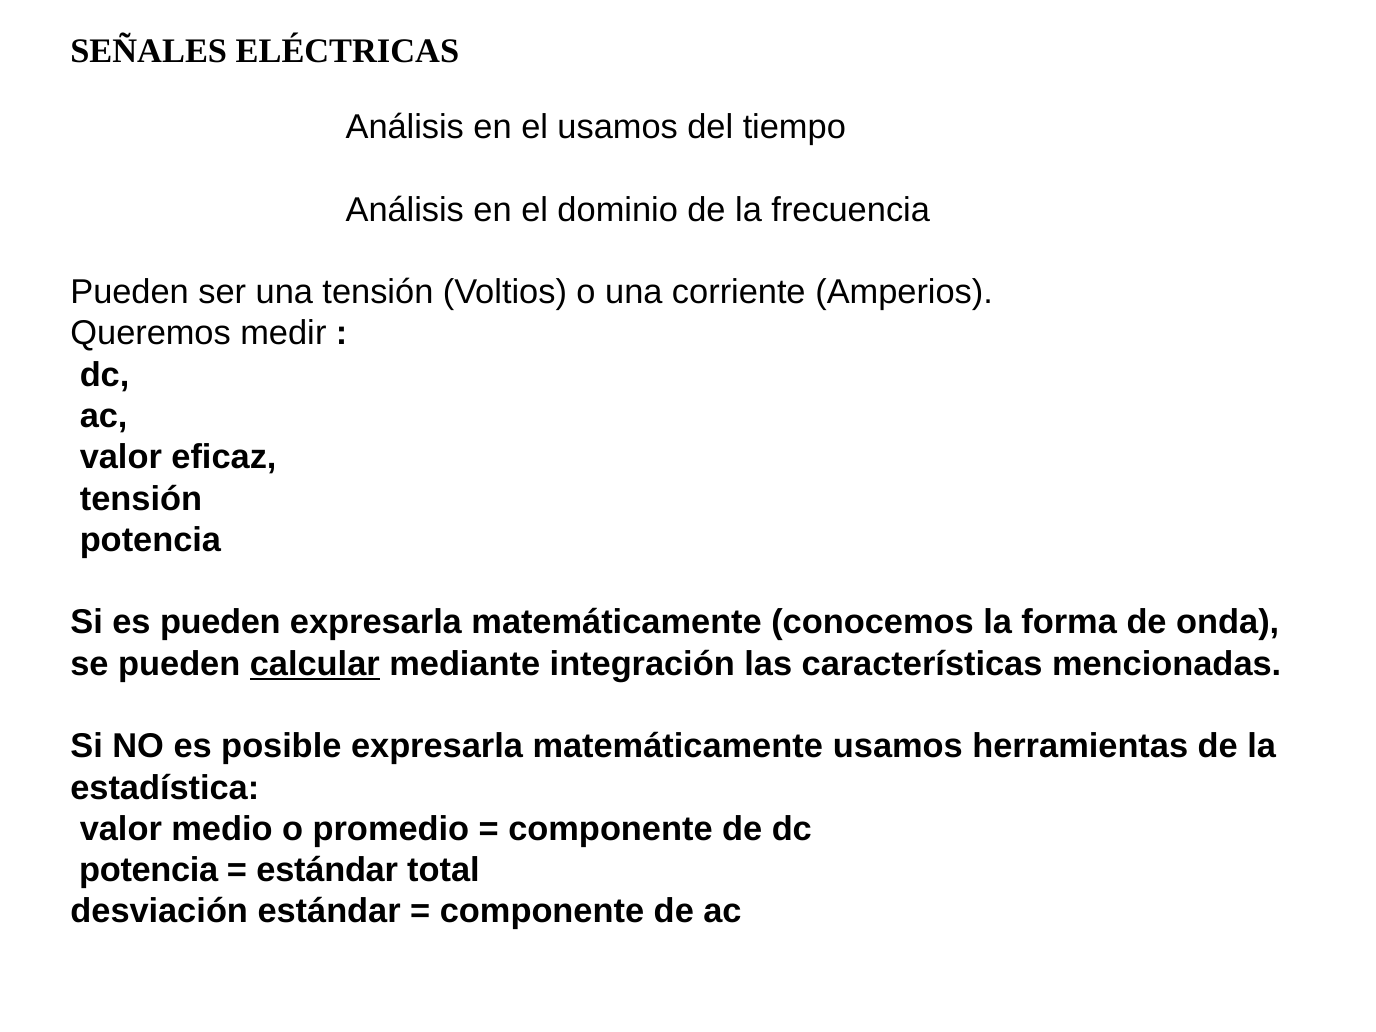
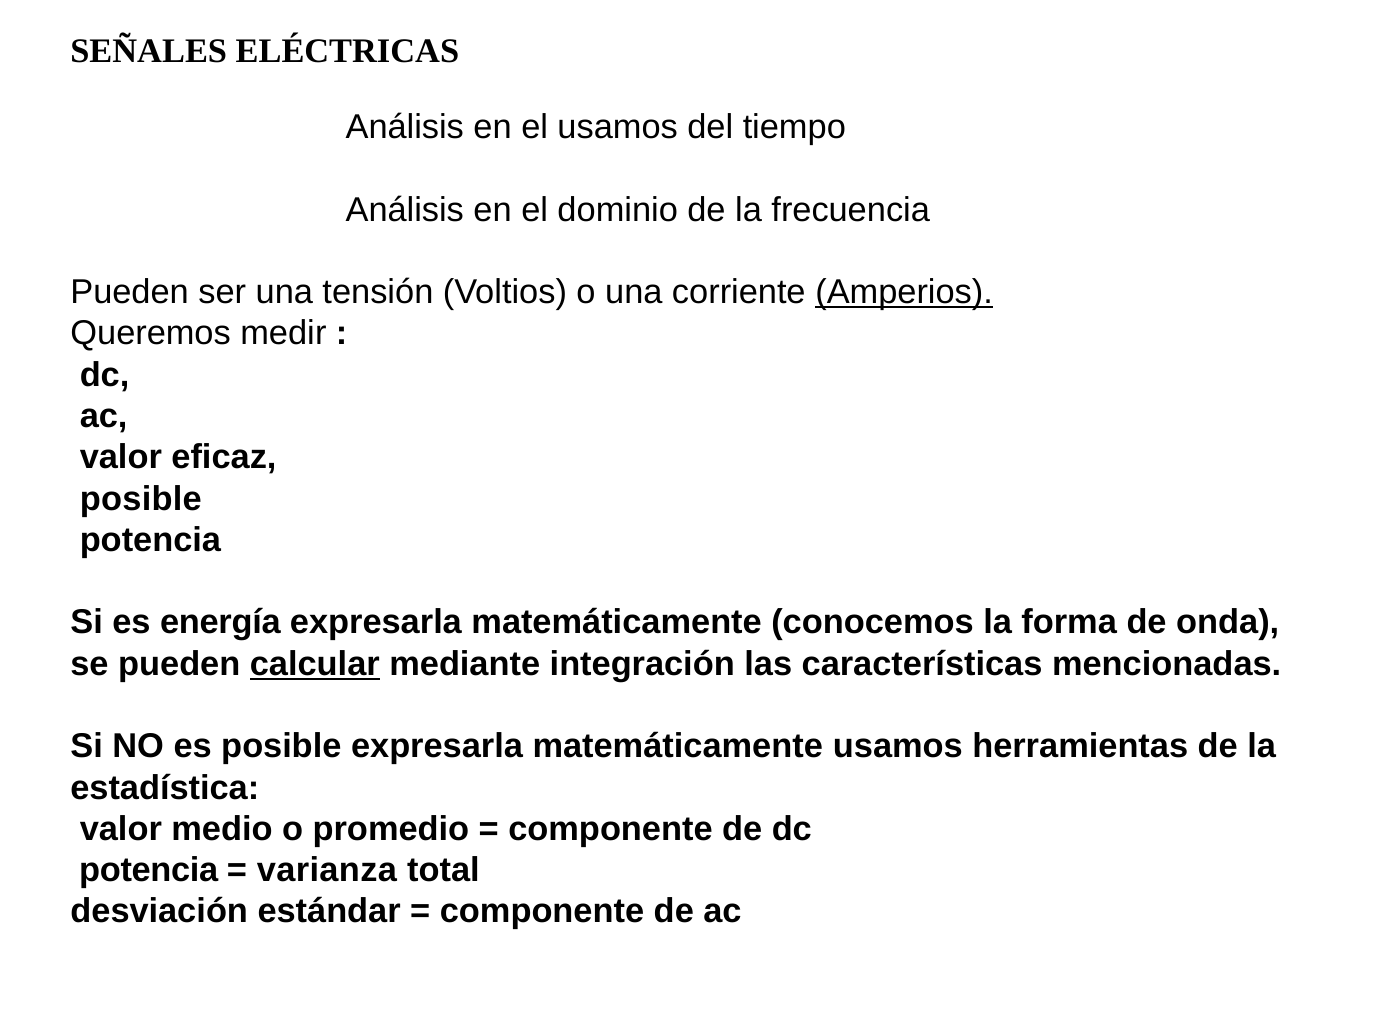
Amperios underline: none -> present
tensión at (141, 499): tensión -> posible
es pueden: pueden -> energía
estándar at (327, 870): estándar -> varianza
